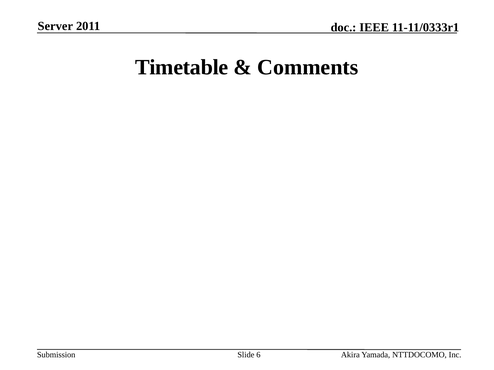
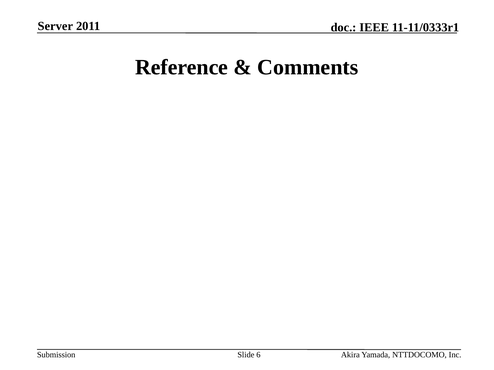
Timetable: Timetable -> Reference
